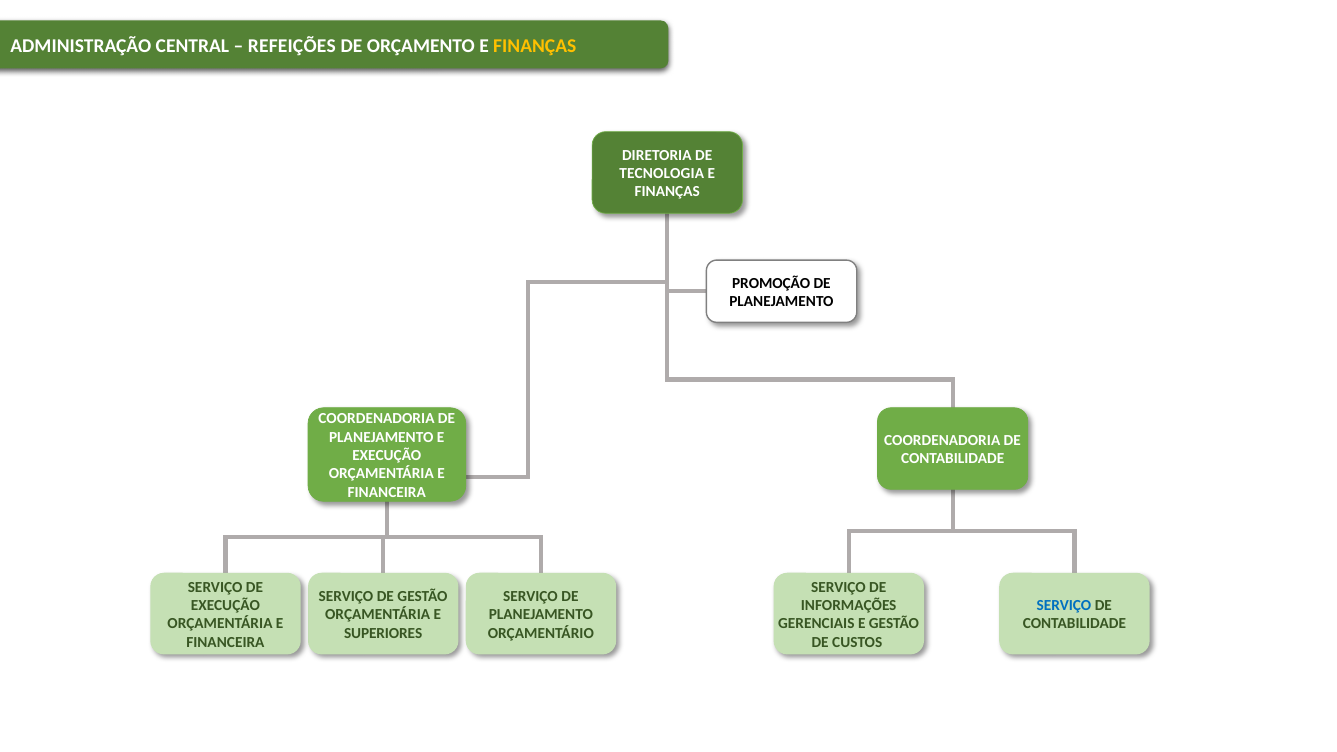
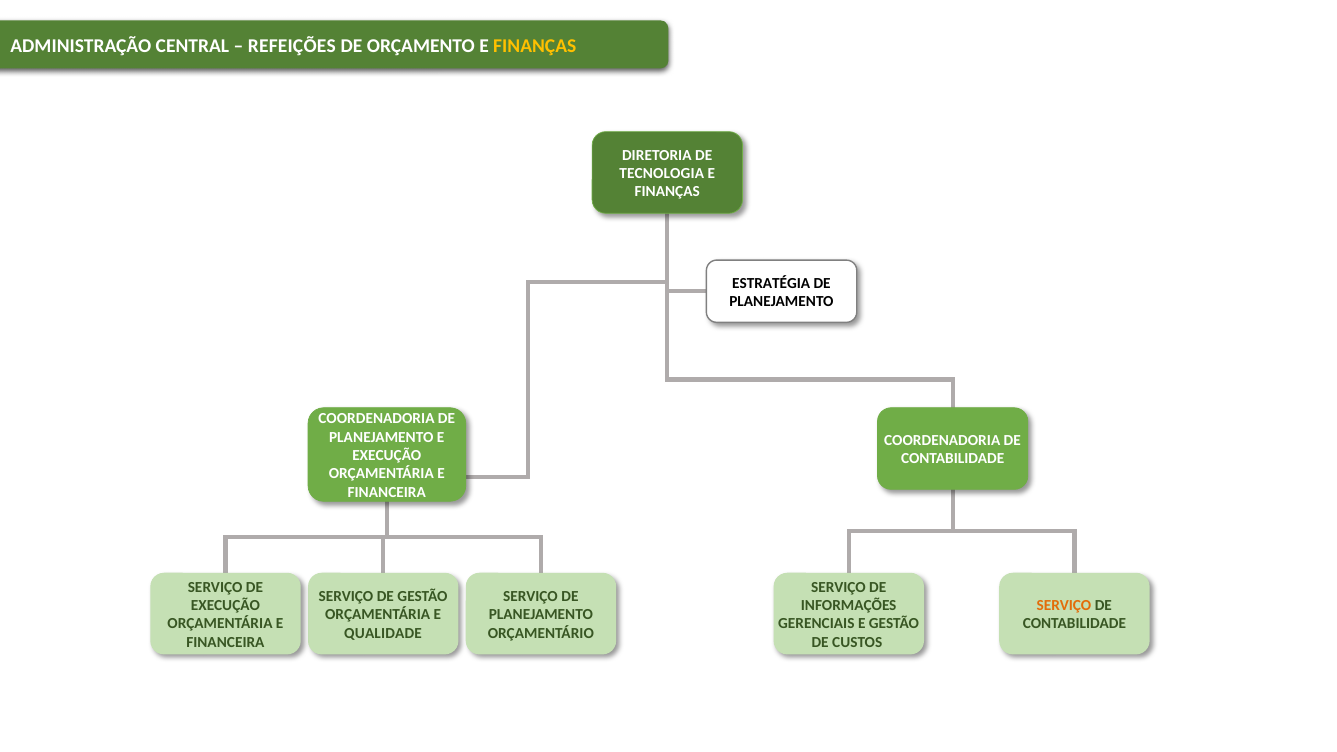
PROMOÇÃO: PROMOÇÃO -> ESTRATÉGIA
SERVIÇO at (1064, 605) colour: blue -> orange
SUPERIORES: SUPERIORES -> QUALIDADE
